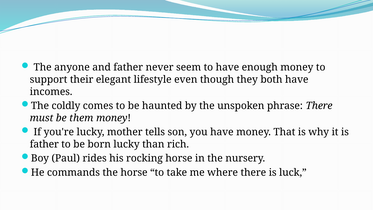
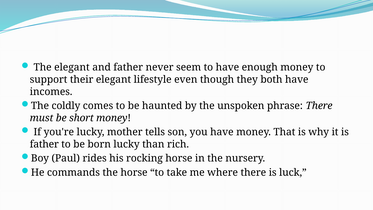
The anyone: anyone -> elegant
them: them -> short
